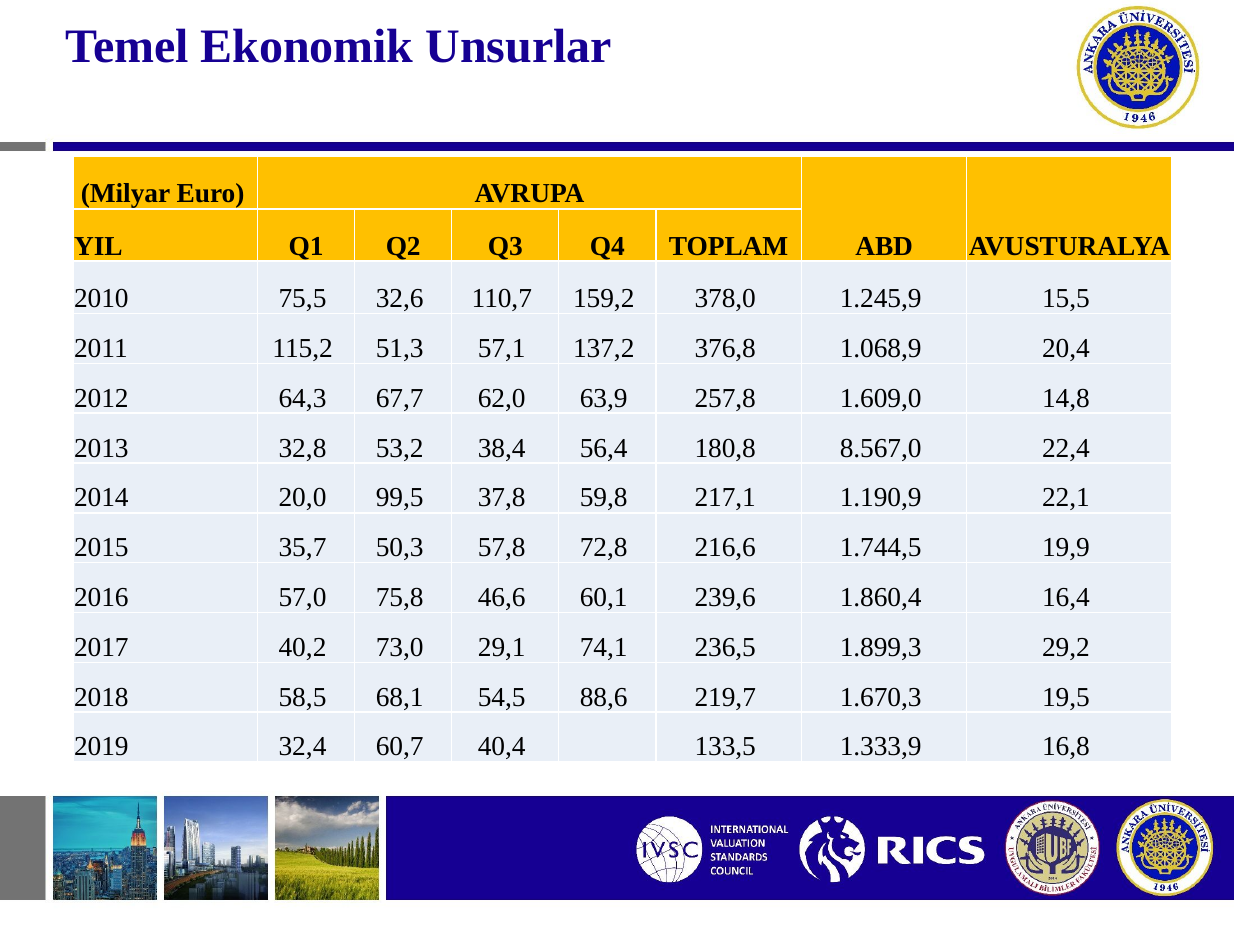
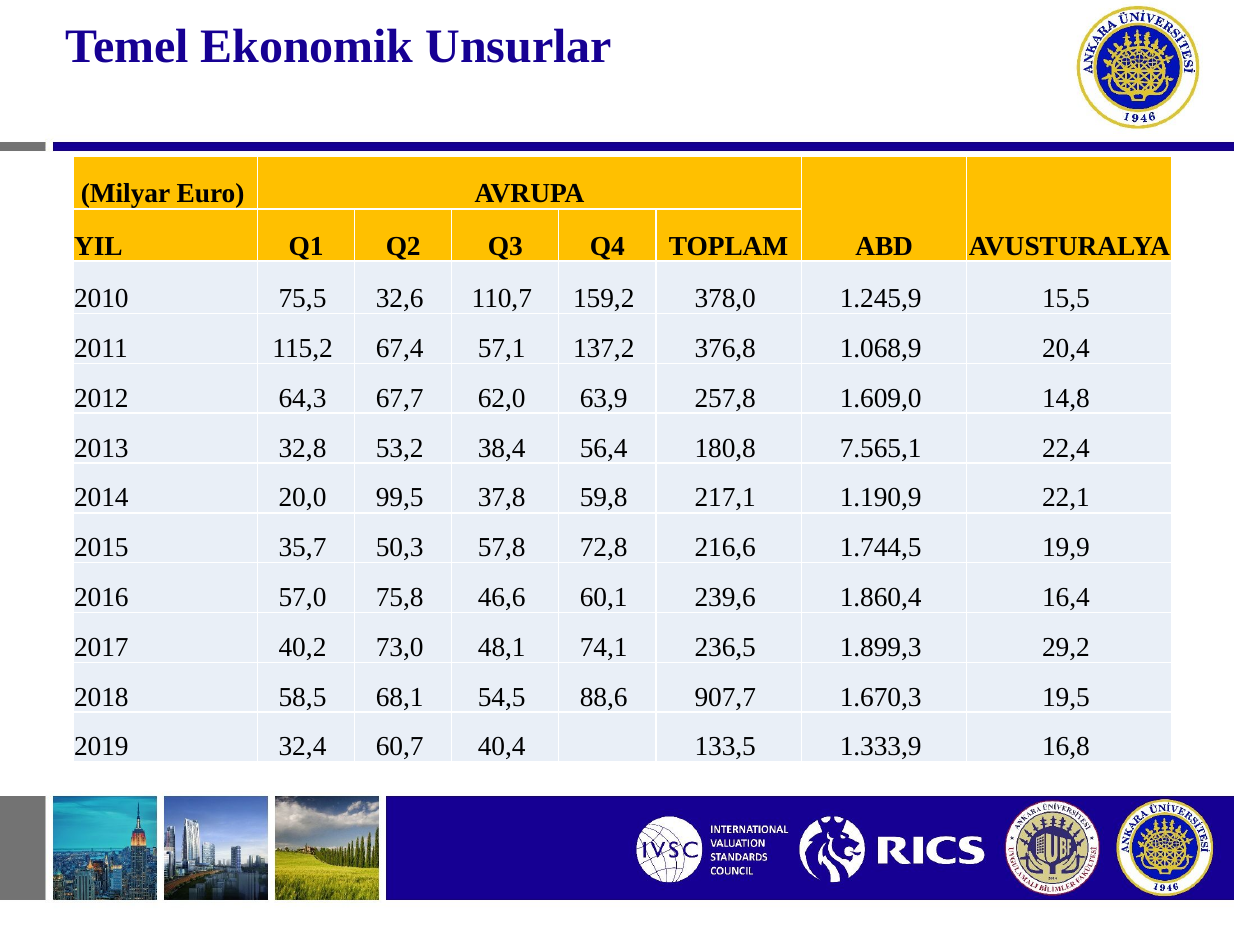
51,3: 51,3 -> 67,4
8.567,0: 8.567,0 -> 7.565,1
29,1: 29,1 -> 48,1
219,7: 219,7 -> 907,7
